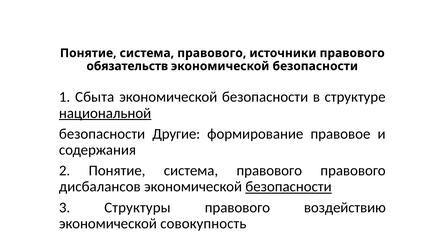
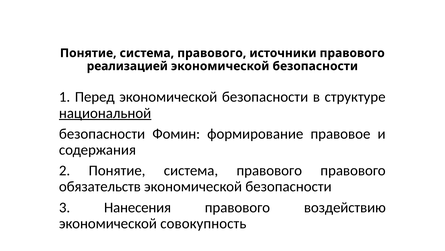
обязательств: обязательств -> реализацией
Сбыта: Сбыта -> Перед
Другие: Другие -> Фомин
дисбалансов: дисбалансов -> обязательств
безопасности at (289, 186) underline: present -> none
Структуры: Структуры -> Нанесения
